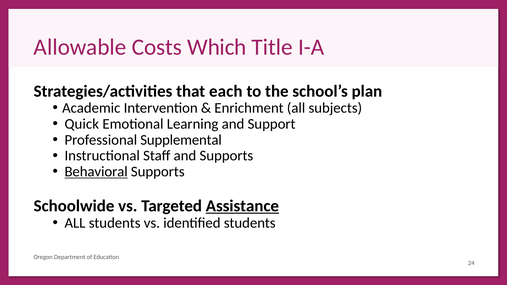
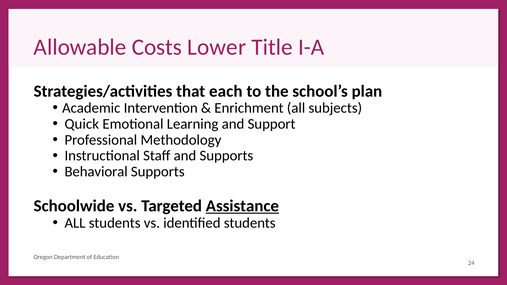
Which: Which -> Lower
Supplemental: Supplemental -> Methodology
Behavioral underline: present -> none
